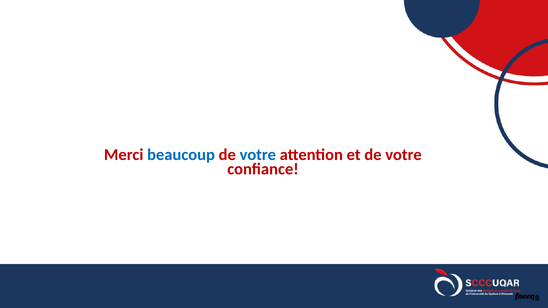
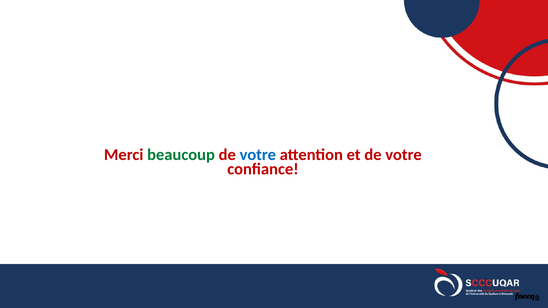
beaucoup colour: blue -> green
